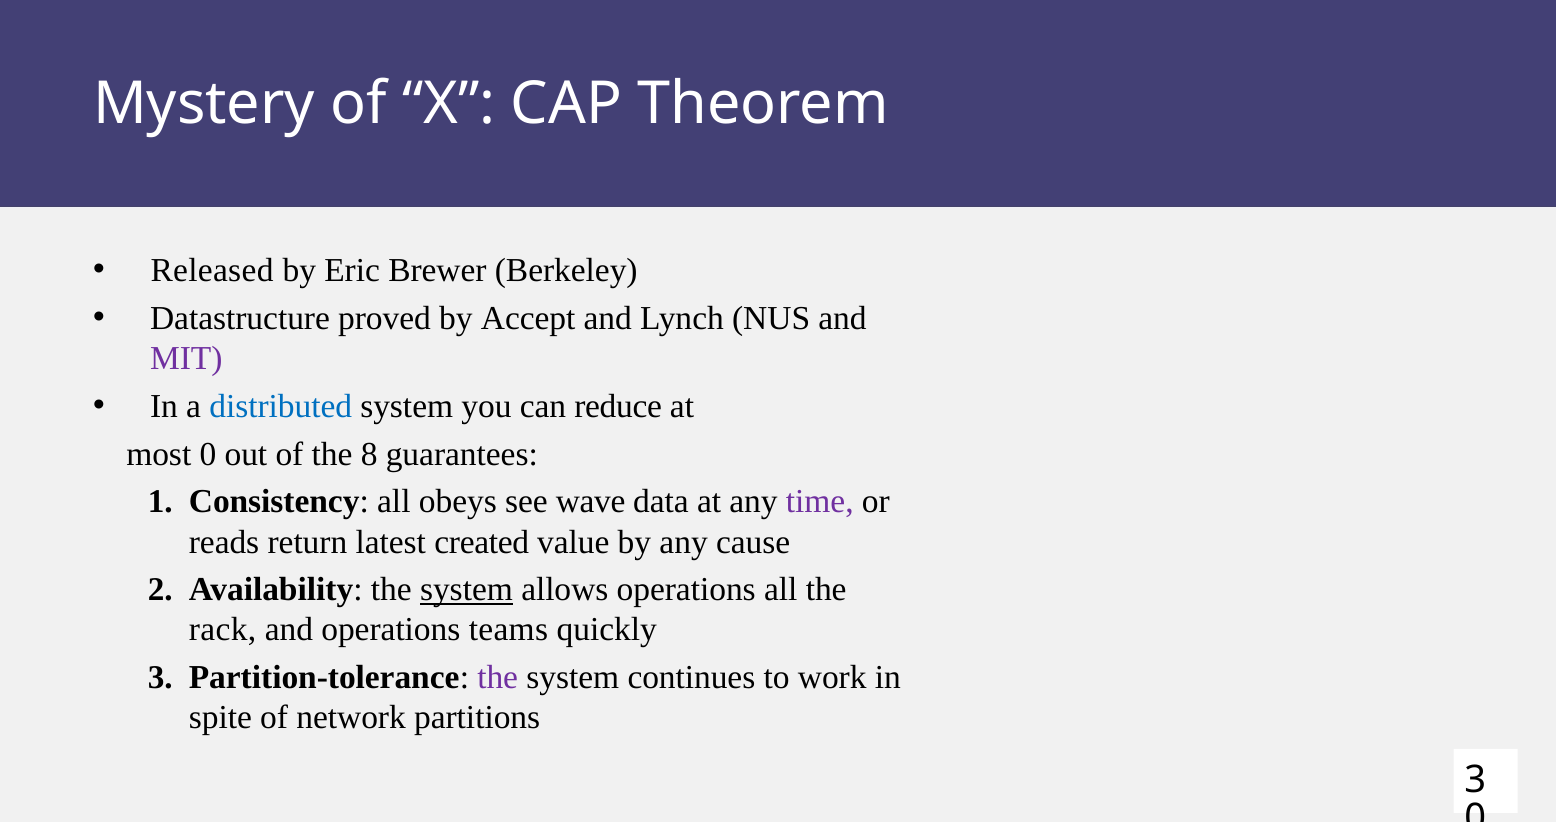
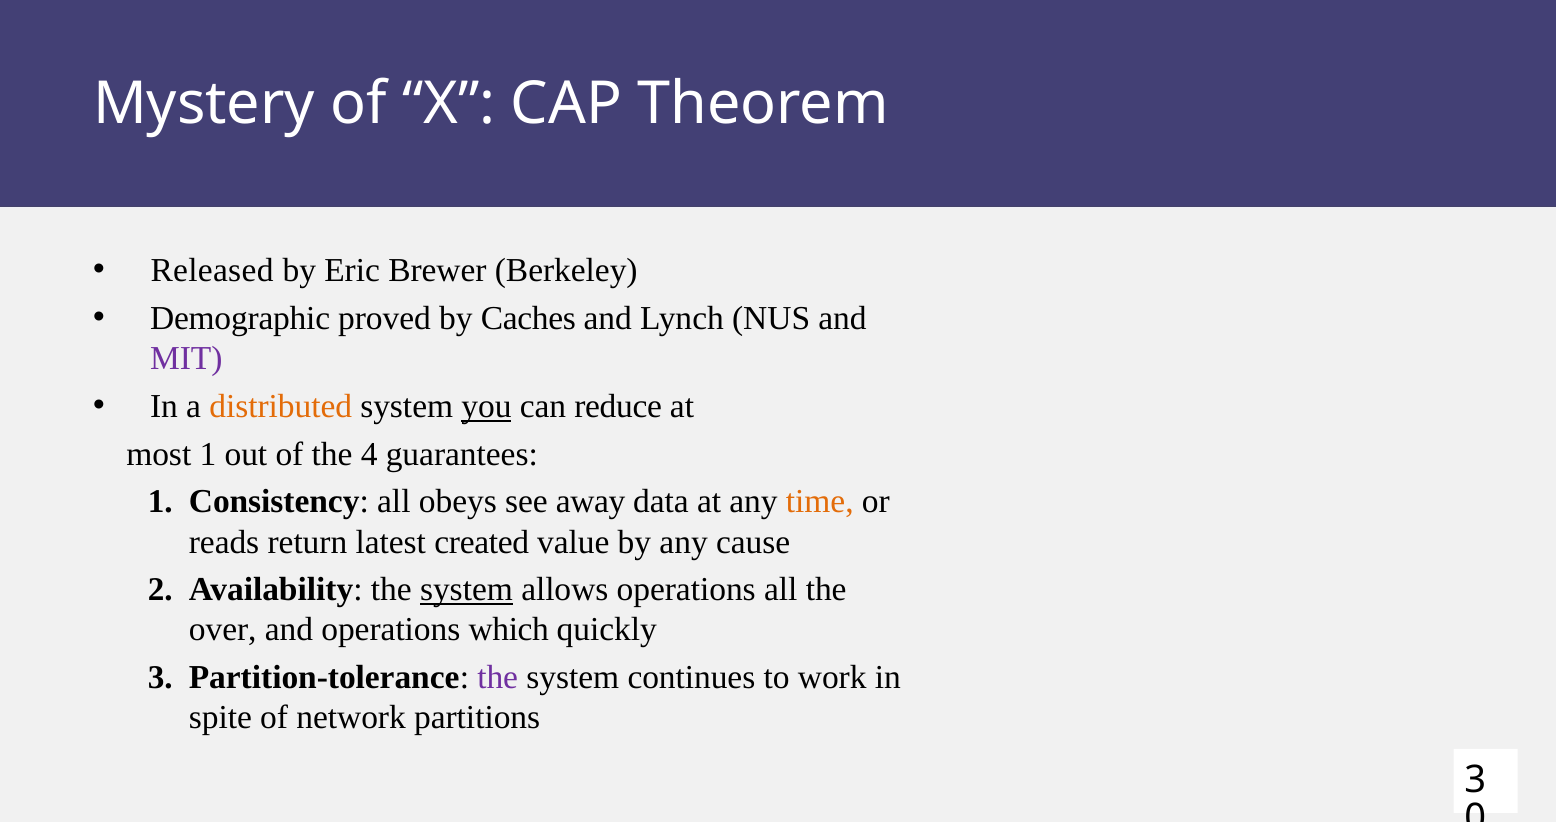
Datastructure: Datastructure -> Demographic
Accept: Accept -> Caches
distributed colour: blue -> orange
you underline: none -> present
most 0: 0 -> 1
8: 8 -> 4
wave: wave -> away
time colour: purple -> orange
rack: rack -> over
teams: teams -> which
